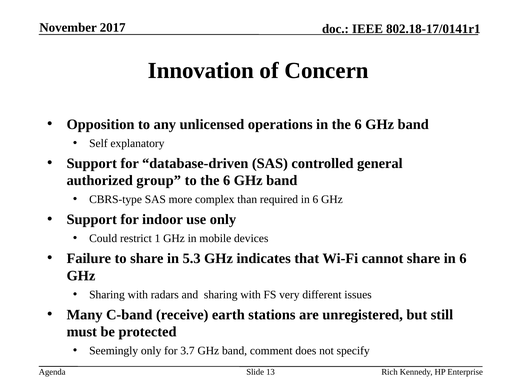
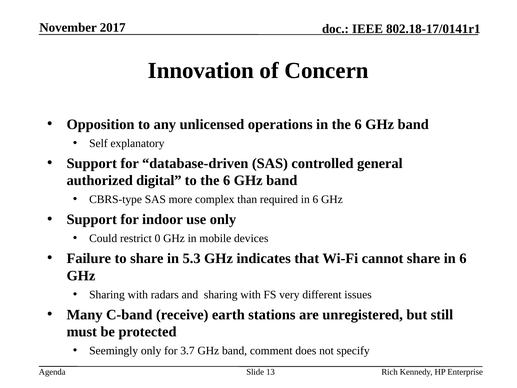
group: group -> digital
1: 1 -> 0
